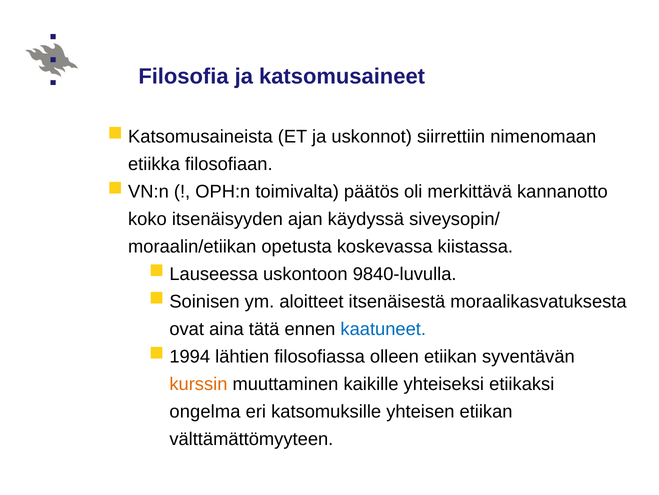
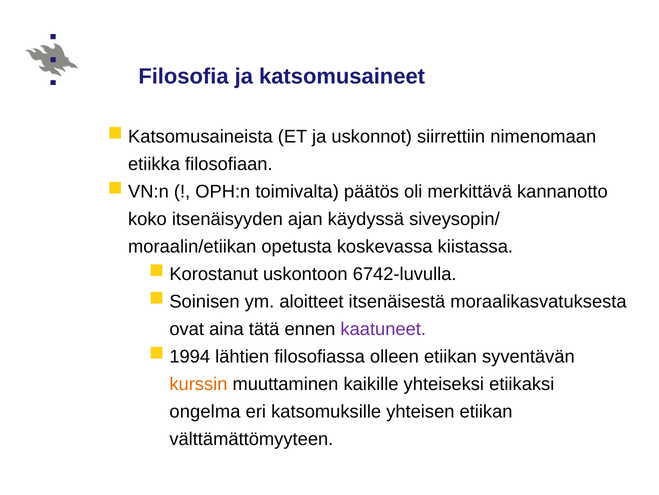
Lauseessa: Lauseessa -> Korostanut
9840-luvulla: 9840-luvulla -> 6742-luvulla
kaatuneet colour: blue -> purple
